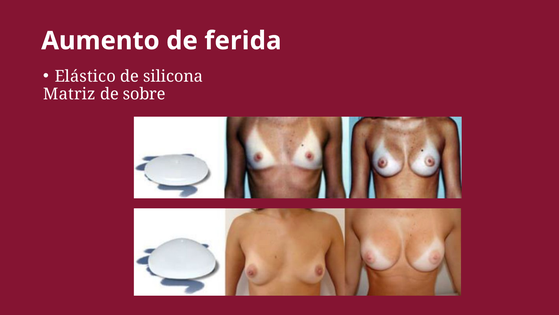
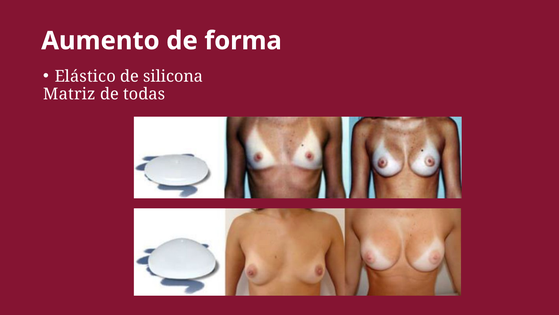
ferida: ferida -> forma
sobre: sobre -> todas
